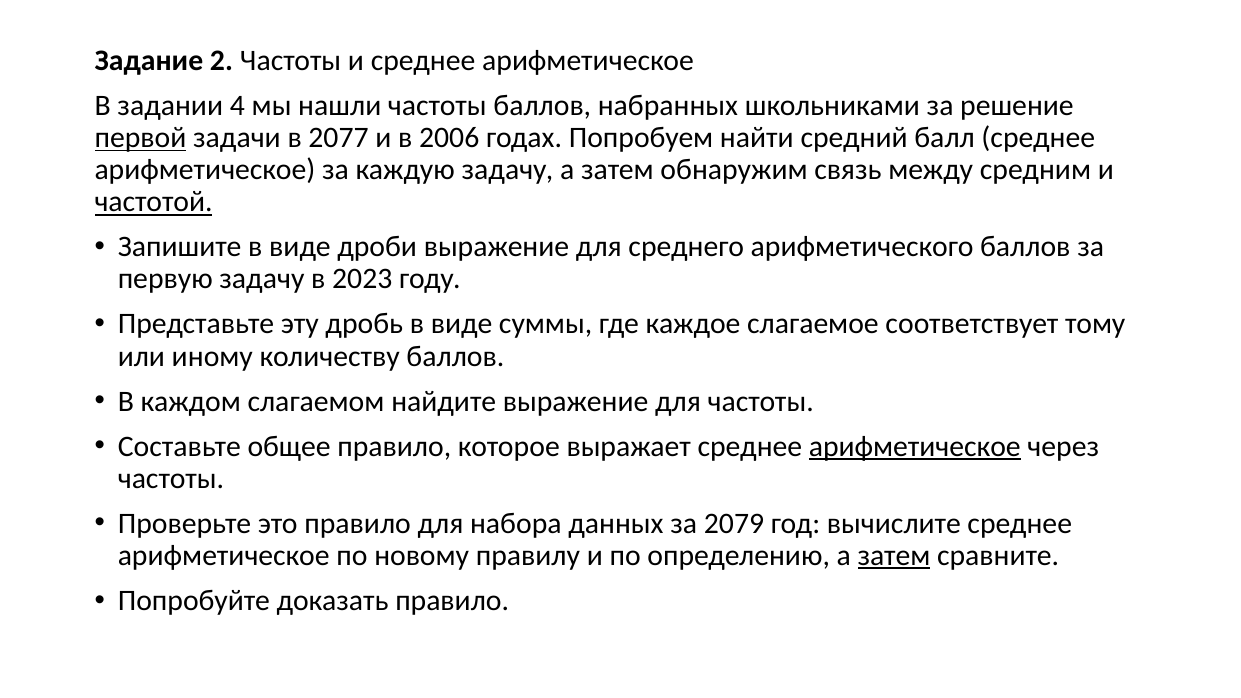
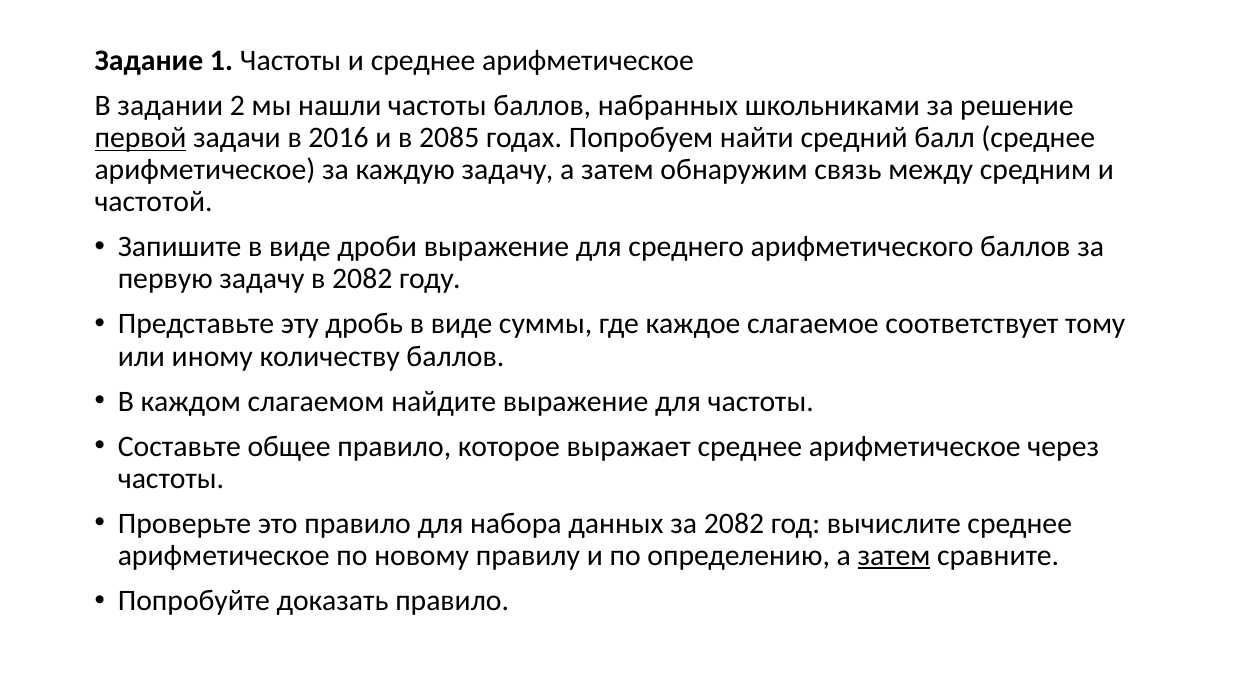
2: 2 -> 1
4: 4 -> 2
2077: 2077 -> 2016
2006: 2006 -> 2085
частотой underline: present -> none
в 2023: 2023 -> 2082
арифметическое at (915, 446) underline: present -> none
за 2079: 2079 -> 2082
